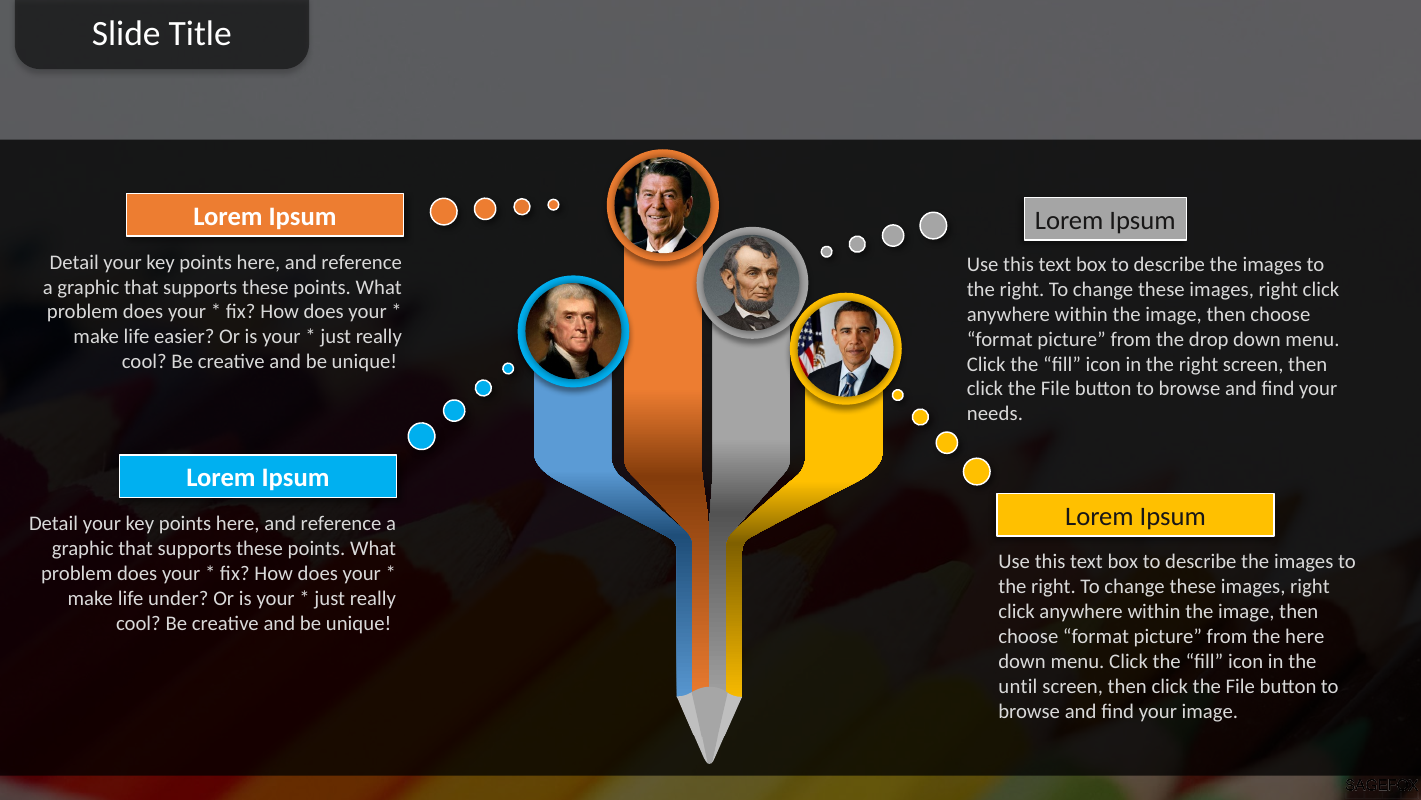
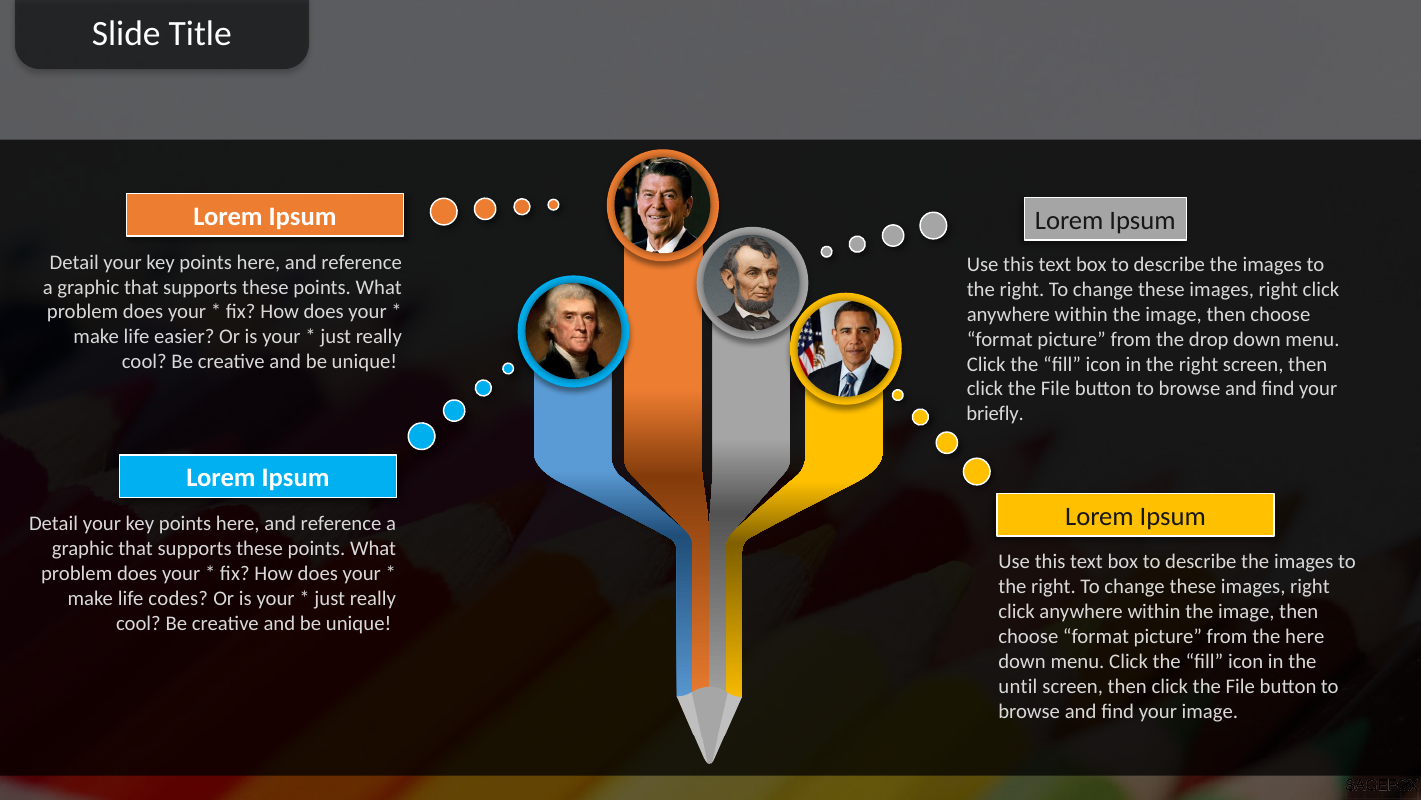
needs: needs -> briefly
under: under -> codes
